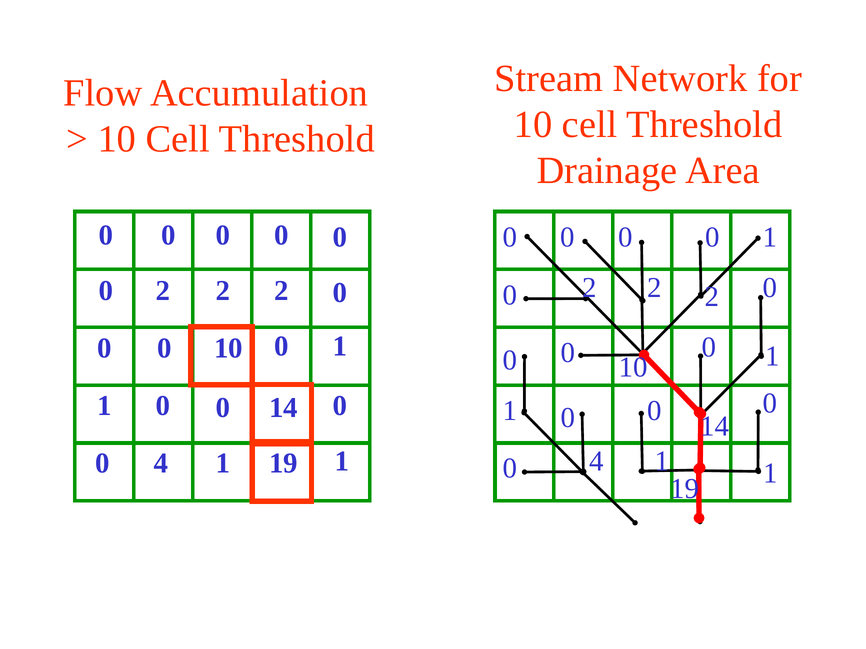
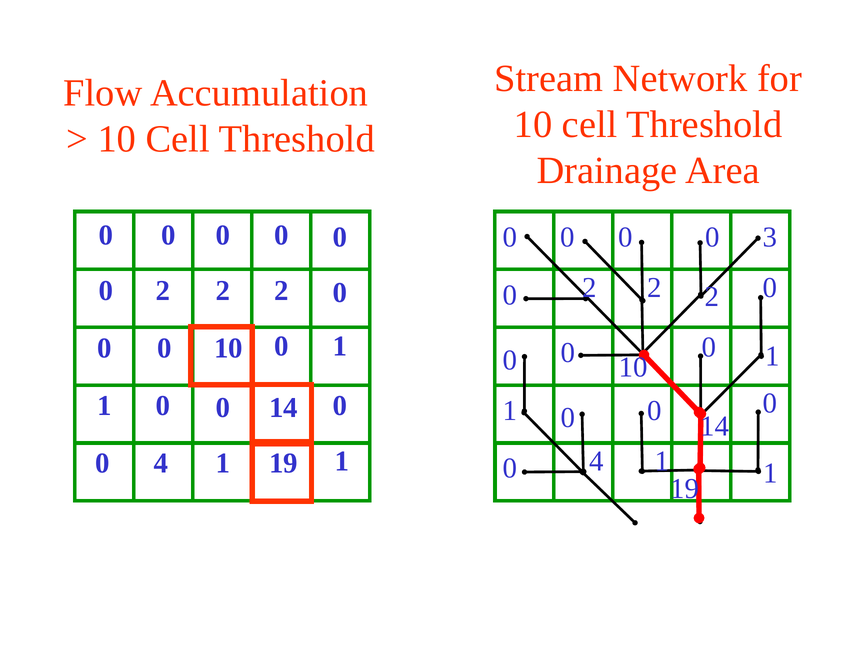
1 at (770, 238): 1 -> 3
